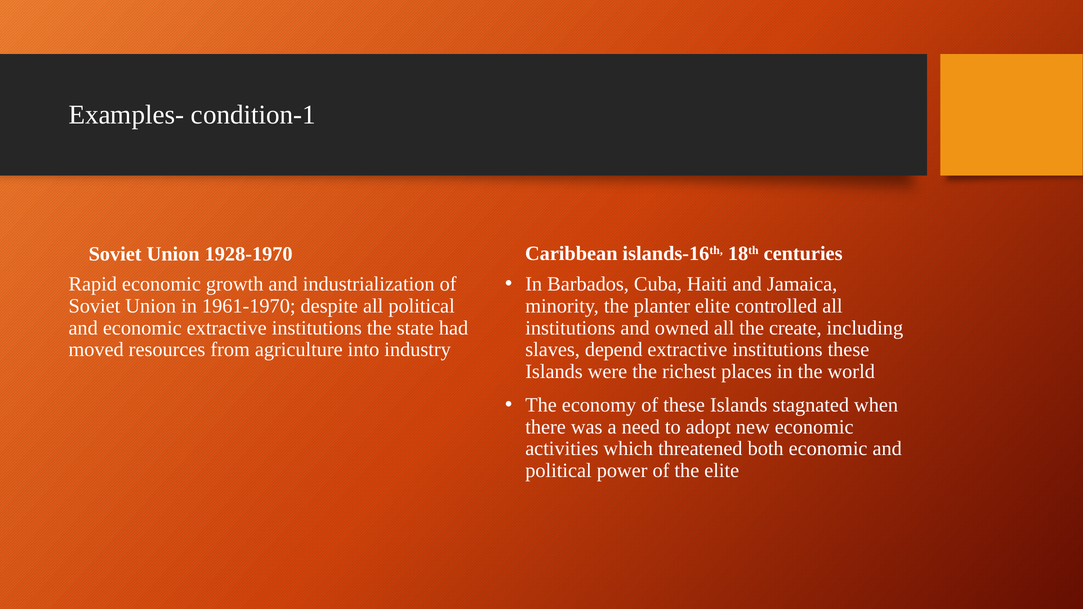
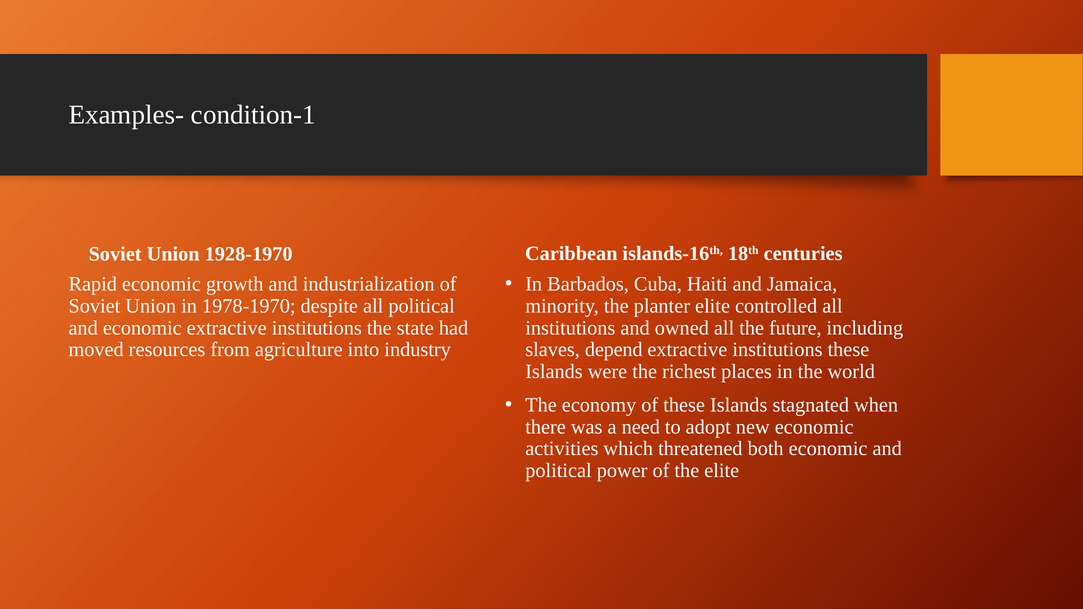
1961-1970: 1961-1970 -> 1978-1970
create: create -> future
